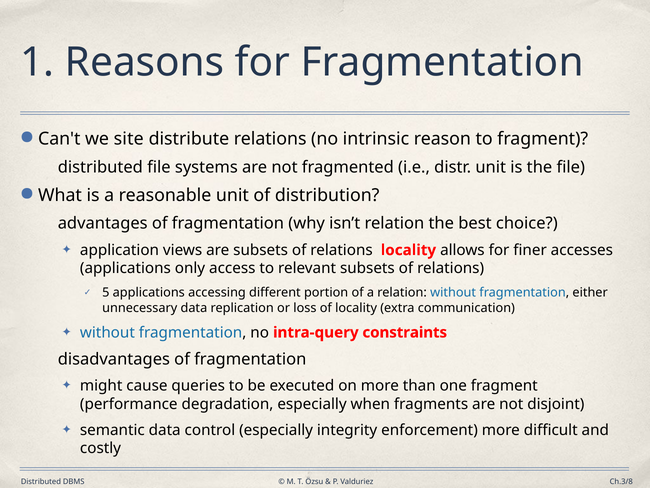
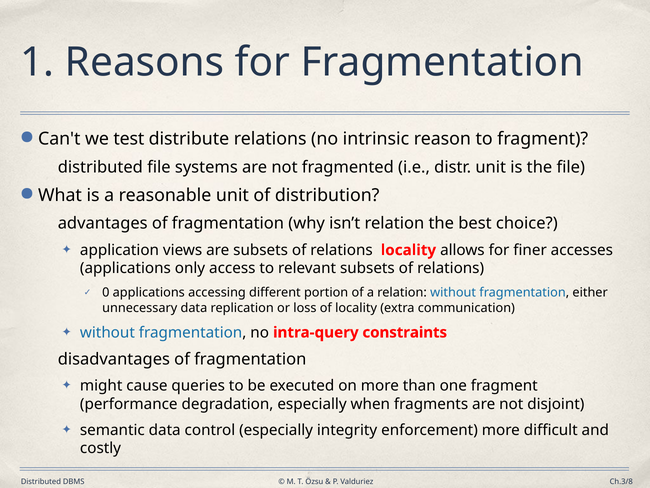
site: site -> test
5: 5 -> 0
